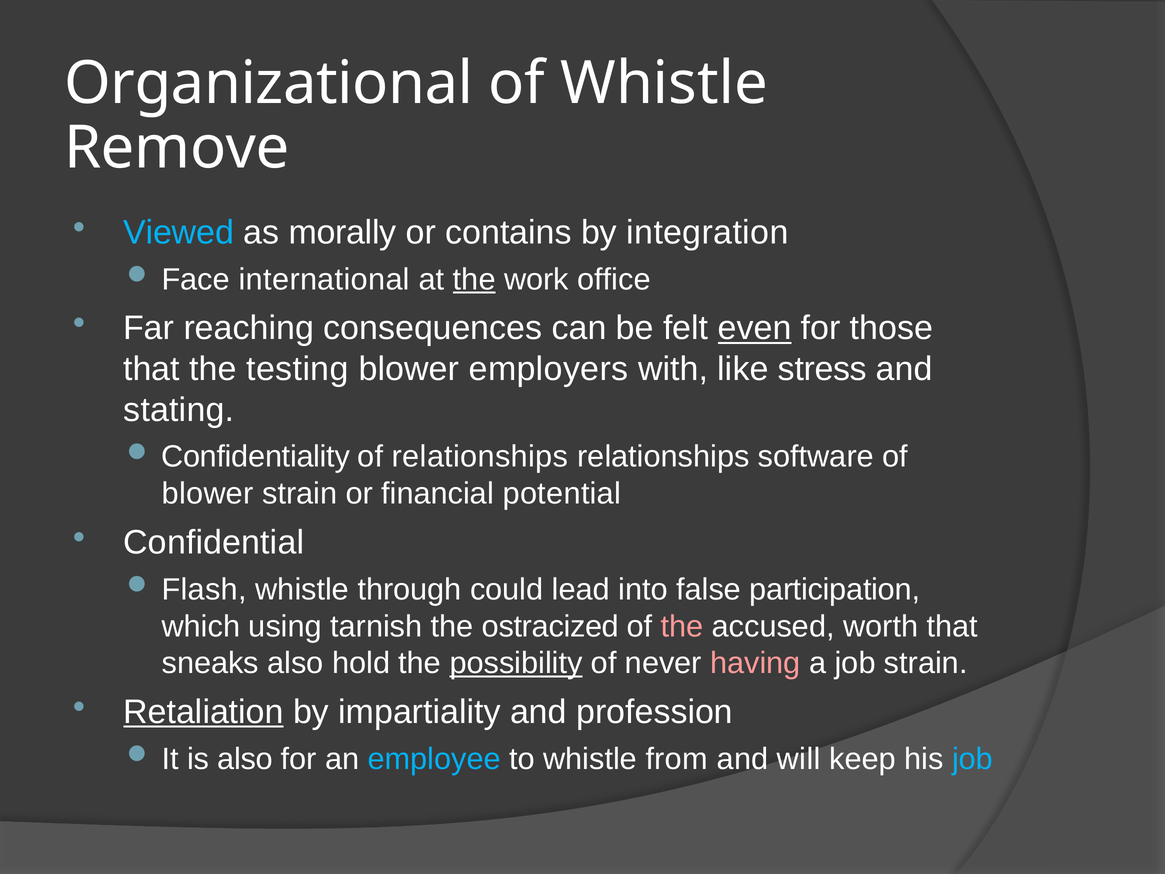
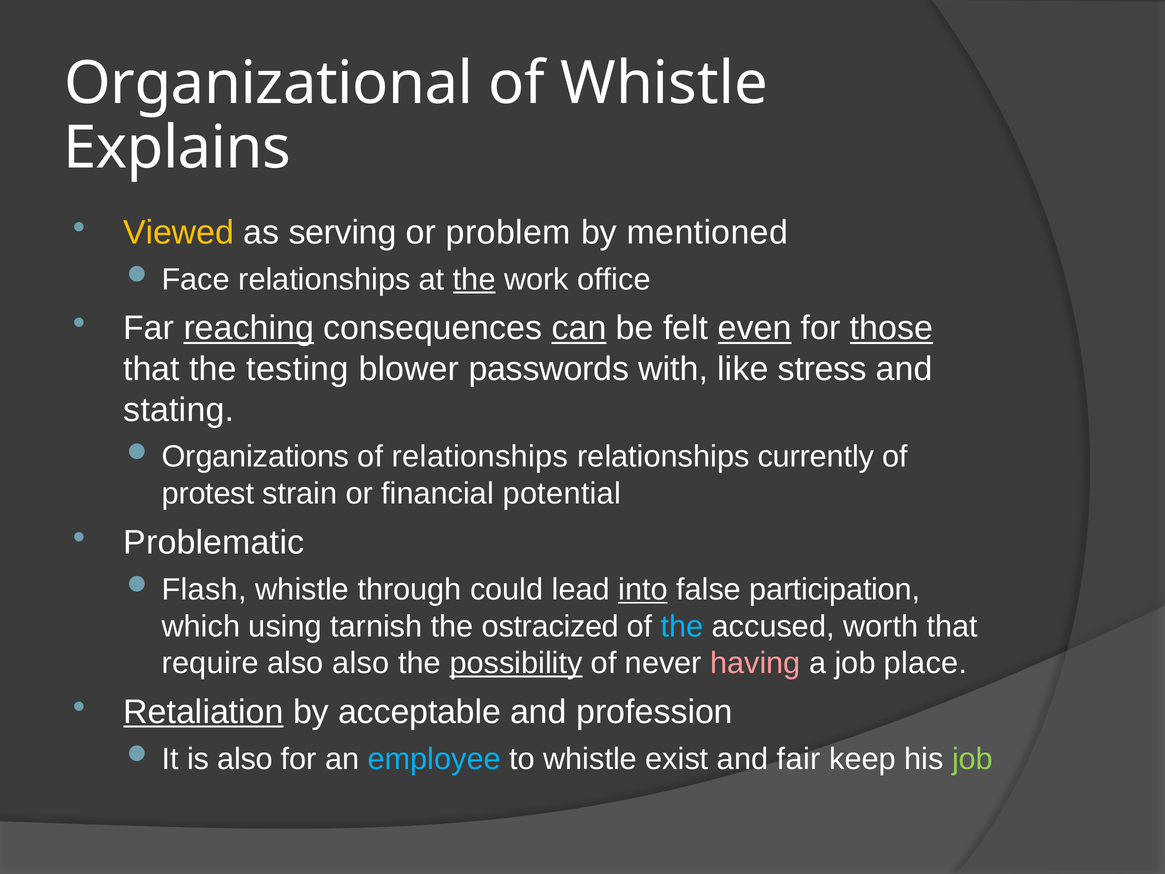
Remove: Remove -> Explains
Viewed colour: light blue -> yellow
morally: morally -> serving
contains: contains -> problem
integration: integration -> mentioned
Face international: international -> relationships
reaching underline: none -> present
can underline: none -> present
those underline: none -> present
employers: employers -> passwords
Confidentiality: Confidentiality -> Organizations
software: software -> currently
blower at (208, 494): blower -> protest
Confidential: Confidential -> Problematic
into underline: none -> present
the at (682, 626) colour: pink -> light blue
sneaks: sneaks -> require
also hold: hold -> also
job strain: strain -> place
impartiality: impartiality -> acceptable
from: from -> exist
will: will -> fair
job at (973, 759) colour: light blue -> light green
